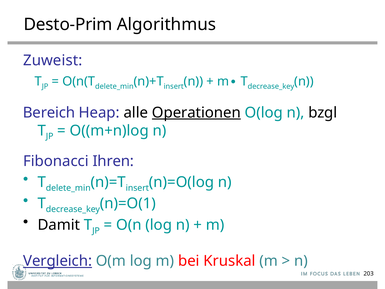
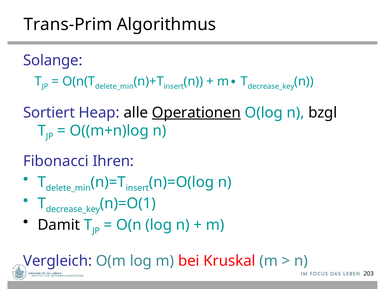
Desto-Prim: Desto-Prim -> Trans-Prim
Zuweist: Zuweist -> Solange
Bereich: Bereich -> Sortiert
Vergleich underline: present -> none
